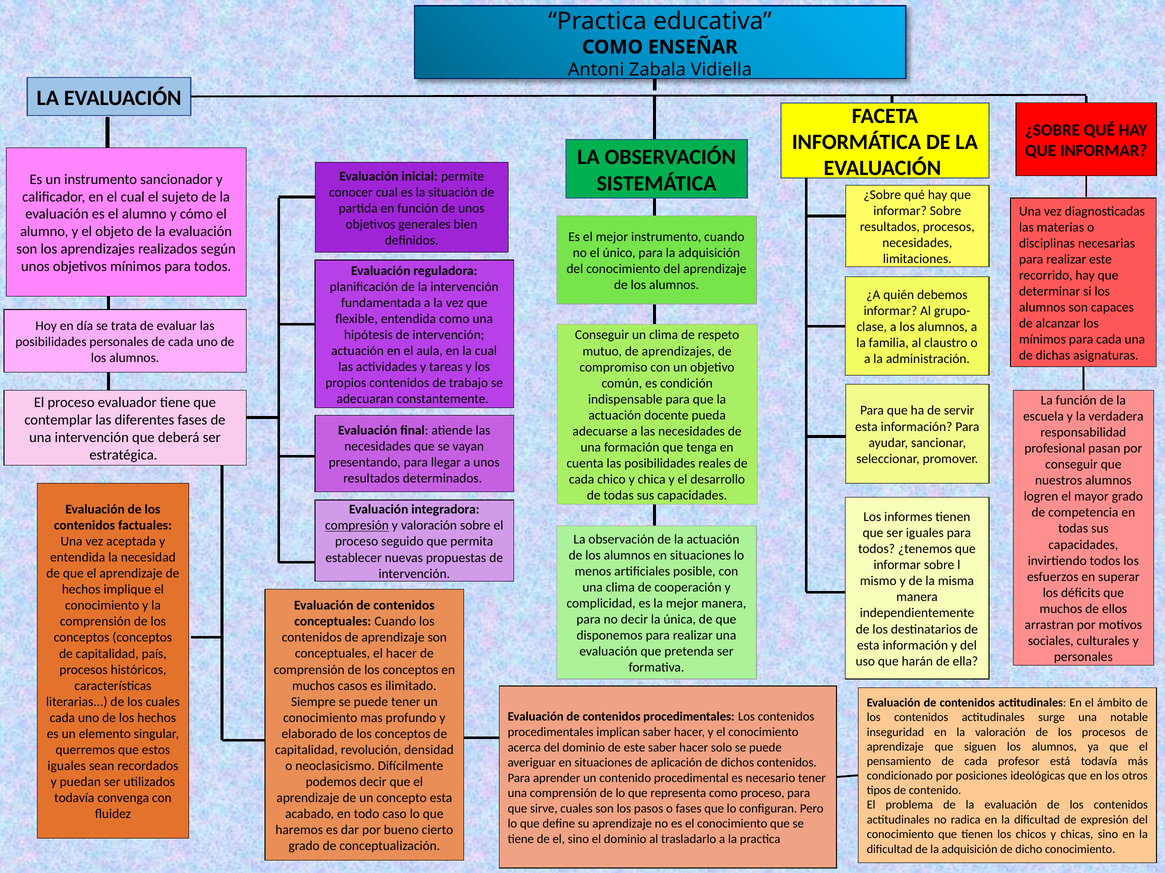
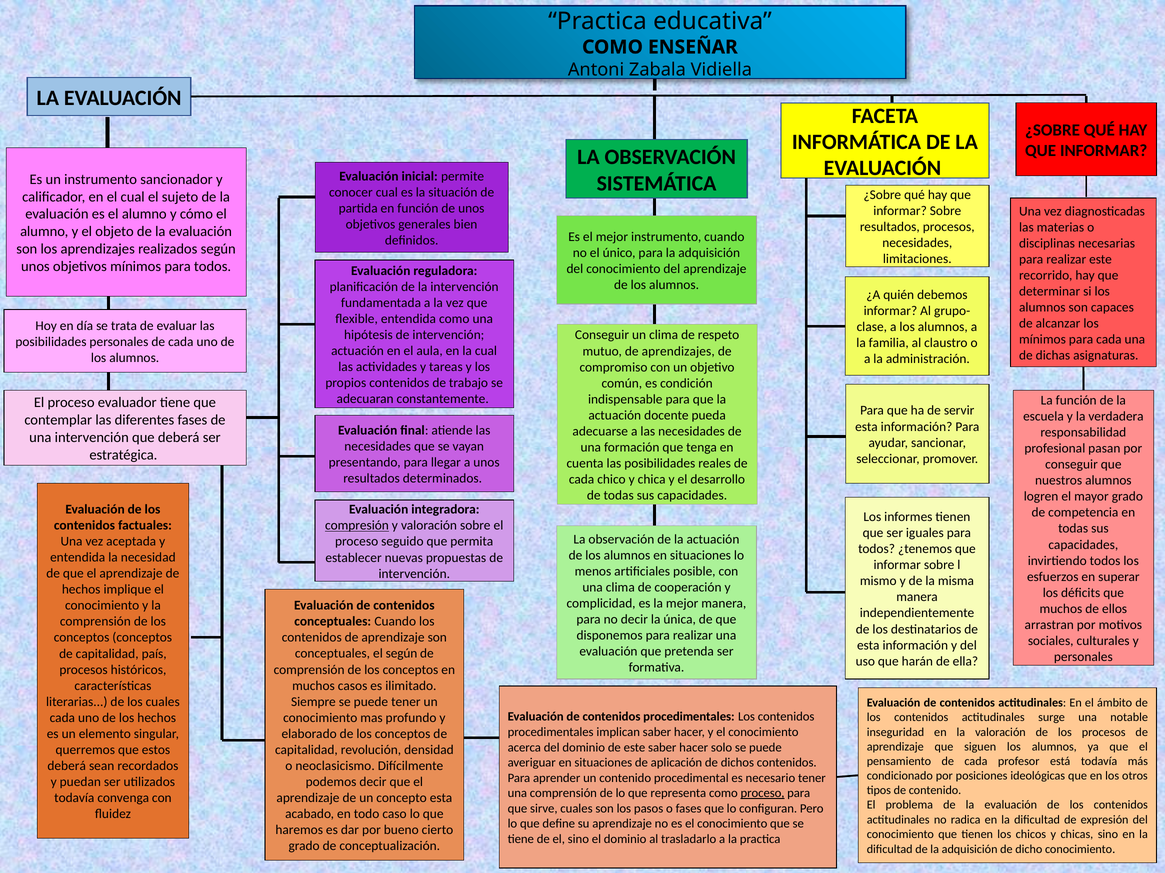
el hacer: hacer -> según
iguales at (67, 767): iguales -> deberá
proceso at (763, 794) underline: none -> present
